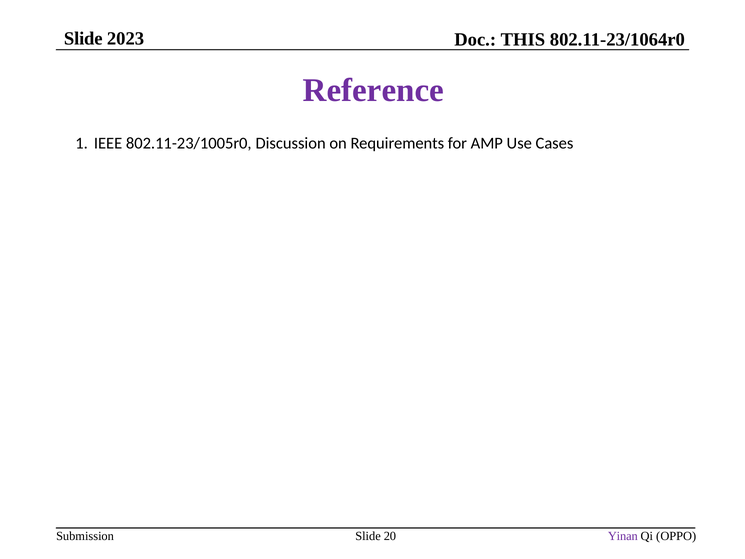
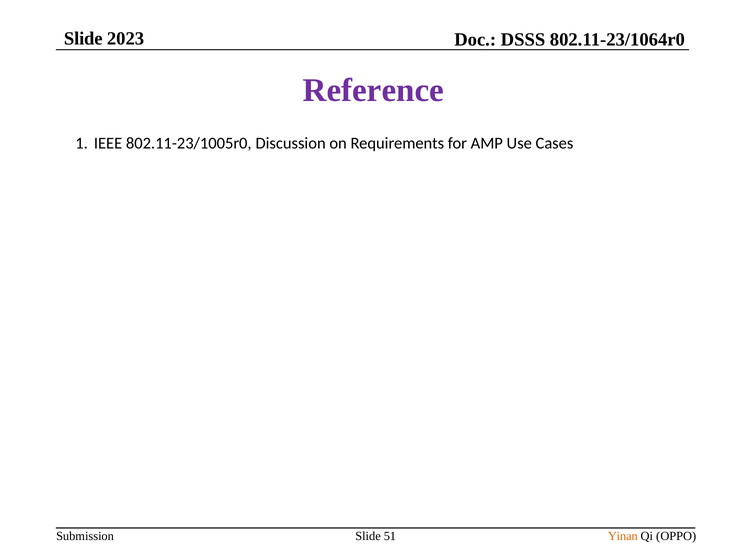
THIS: THIS -> DSSS
20: 20 -> 51
Yinan colour: purple -> orange
